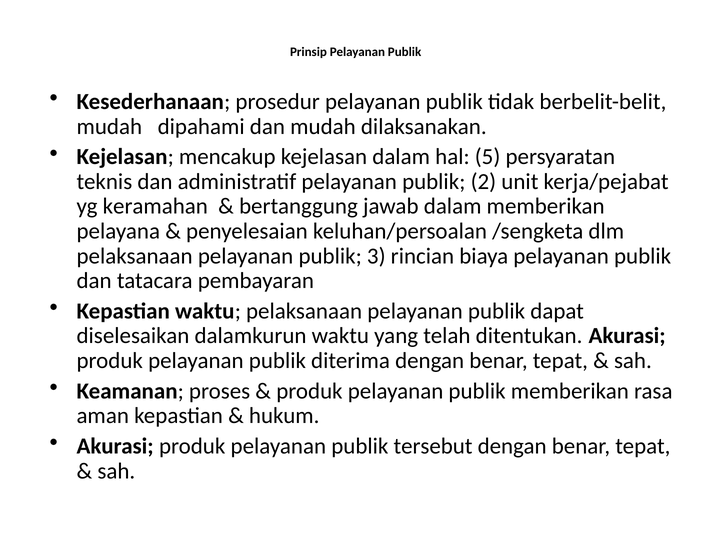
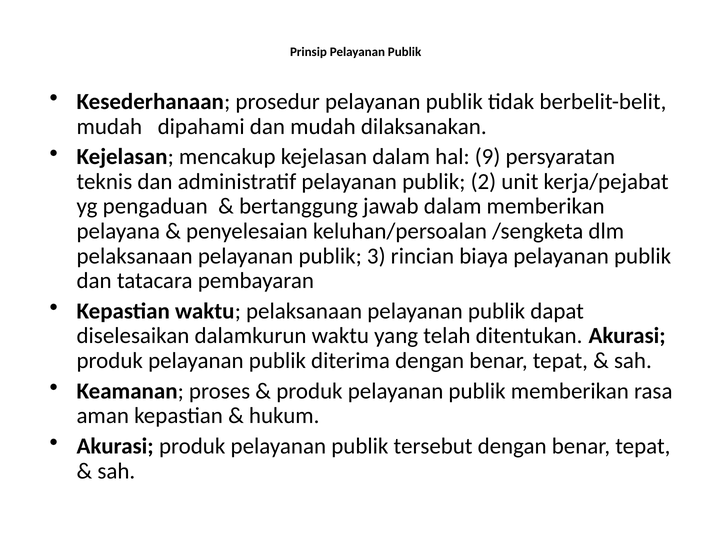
5: 5 -> 9
keramahan: keramahan -> pengaduan
